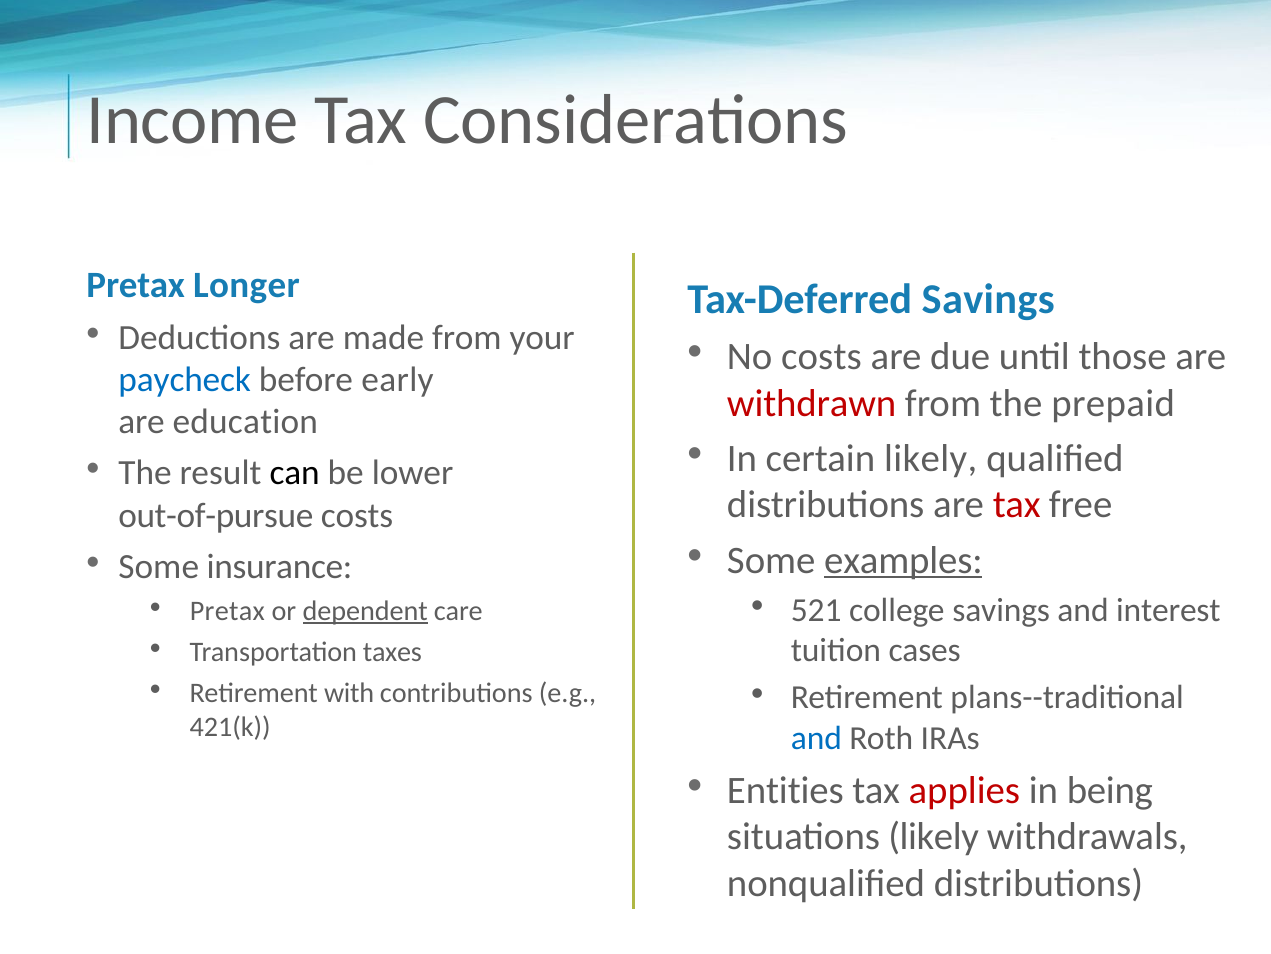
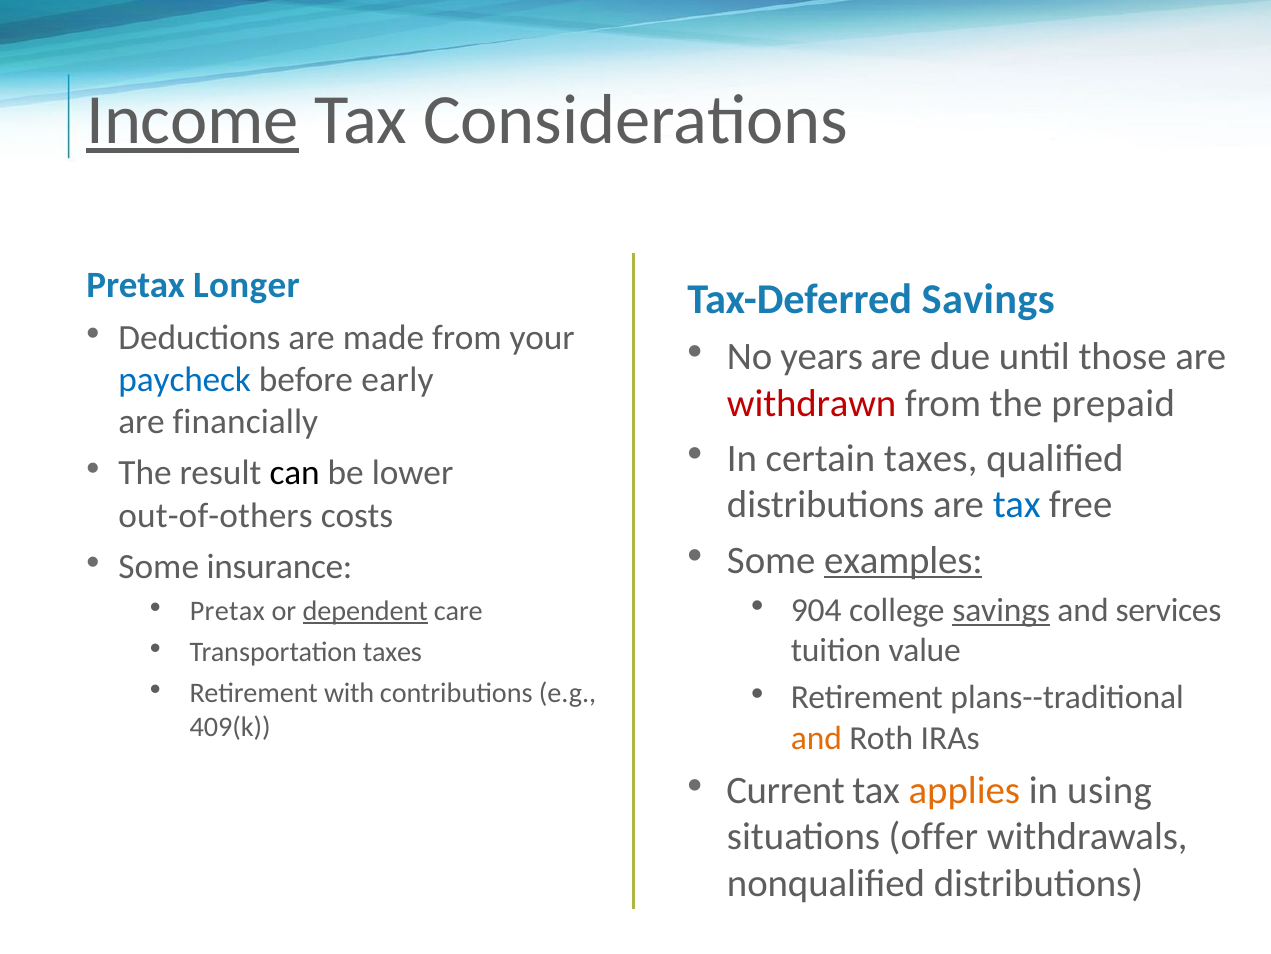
Income underline: none -> present
No costs: costs -> years
education: education -> financially
certain likely: likely -> taxes
tax at (1017, 505) colour: red -> blue
out-of-pursue: out-of-pursue -> out-of-others
521: 521 -> 904
savings at (1001, 610) underline: none -> present
interest: interest -> services
cases: cases -> value
421(k: 421(k -> 409(k
and at (816, 738) colour: blue -> orange
Entities: Entities -> Current
applies colour: red -> orange
being: being -> using
situations likely: likely -> offer
